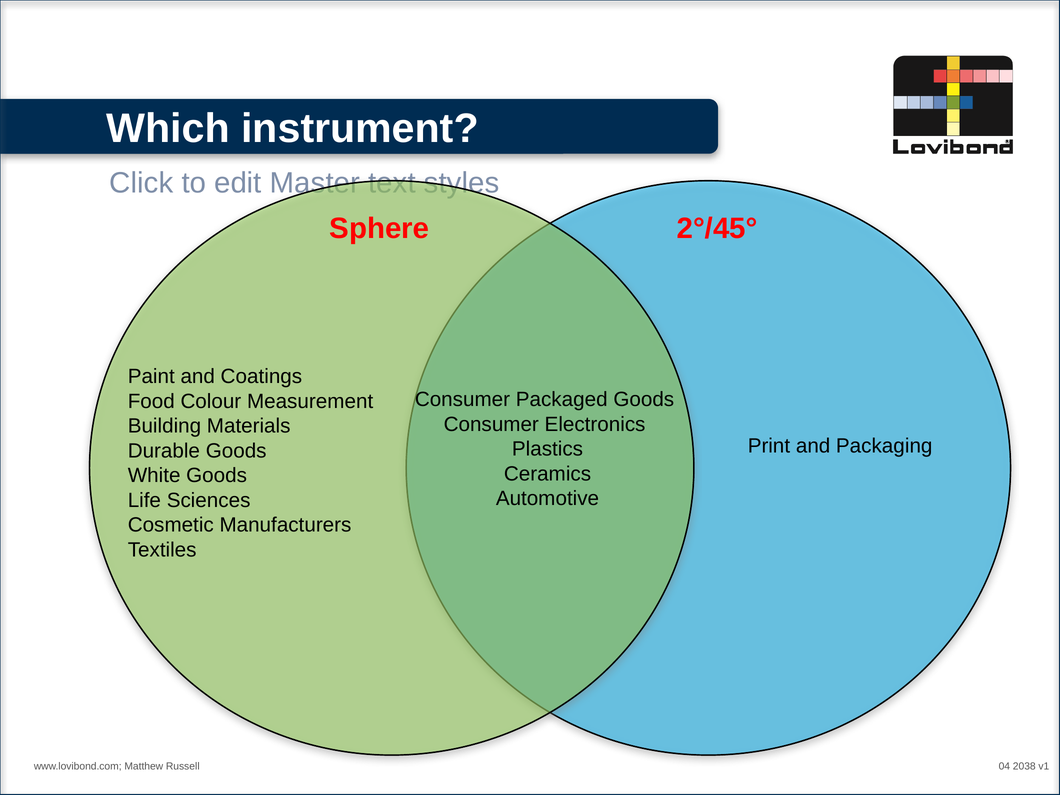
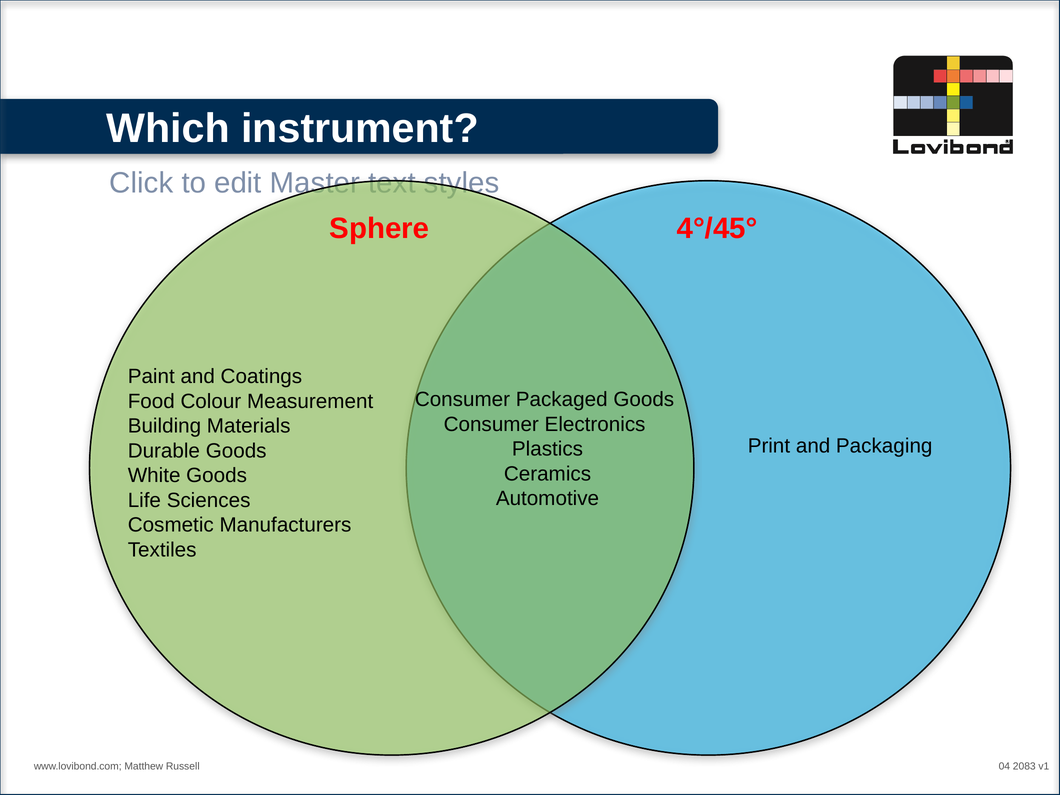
2°/45°: 2°/45° -> 4°/45°
2038: 2038 -> 2083
